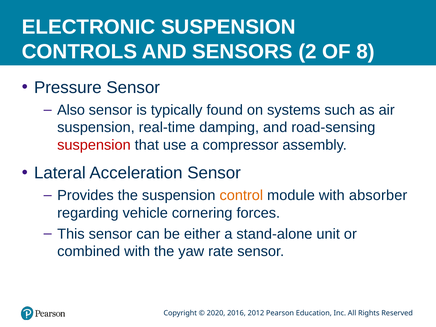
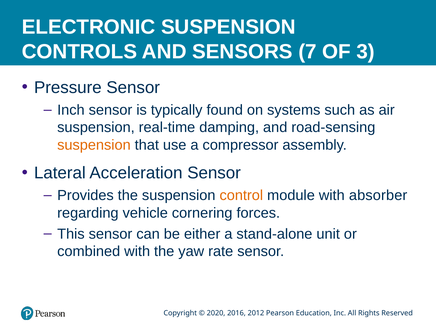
2: 2 -> 7
8: 8 -> 3
Also: Also -> Inch
suspension at (94, 145) colour: red -> orange
